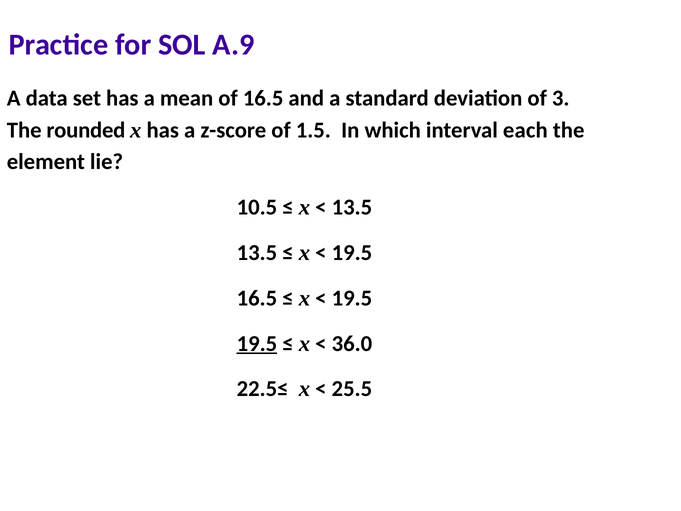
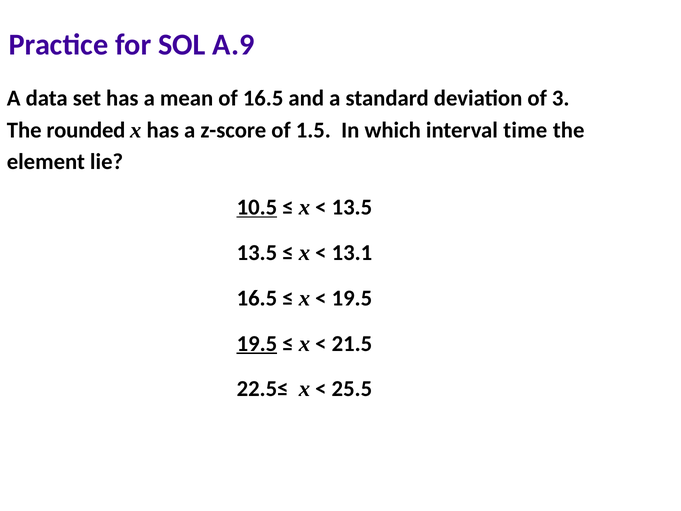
each: each -> time
10.5 underline: none -> present
19.5 at (352, 253): 19.5 -> 13.1
36.0: 36.0 -> 21.5
